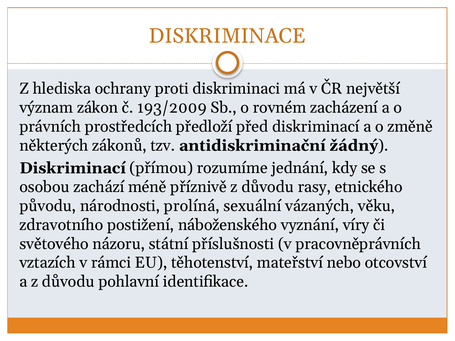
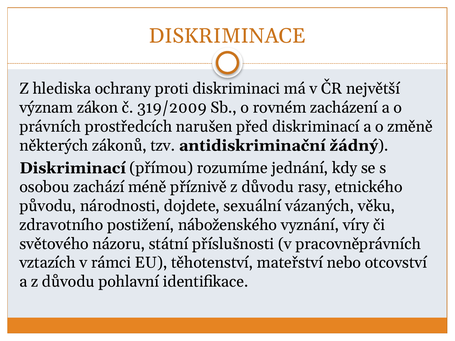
193/2009: 193/2009 -> 319/2009
předloží: předloží -> narušen
prolíná: prolíná -> dojdete
